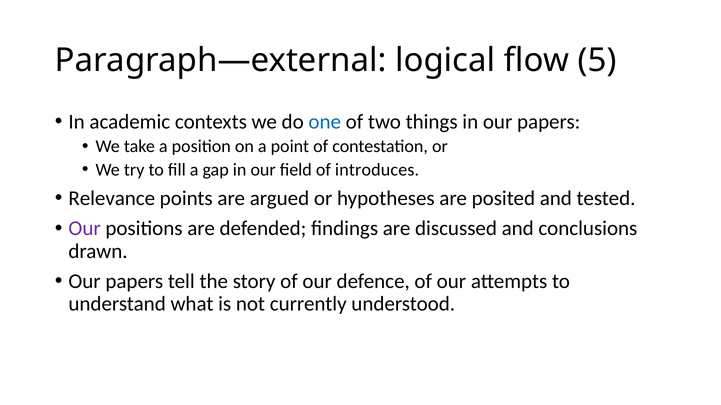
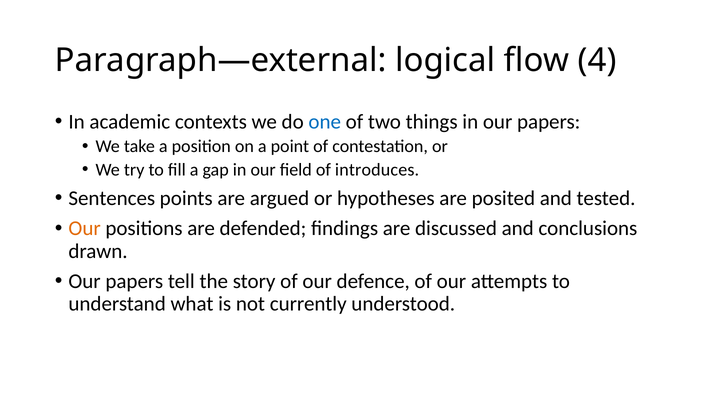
5: 5 -> 4
Relevance: Relevance -> Sentences
Our at (85, 229) colour: purple -> orange
